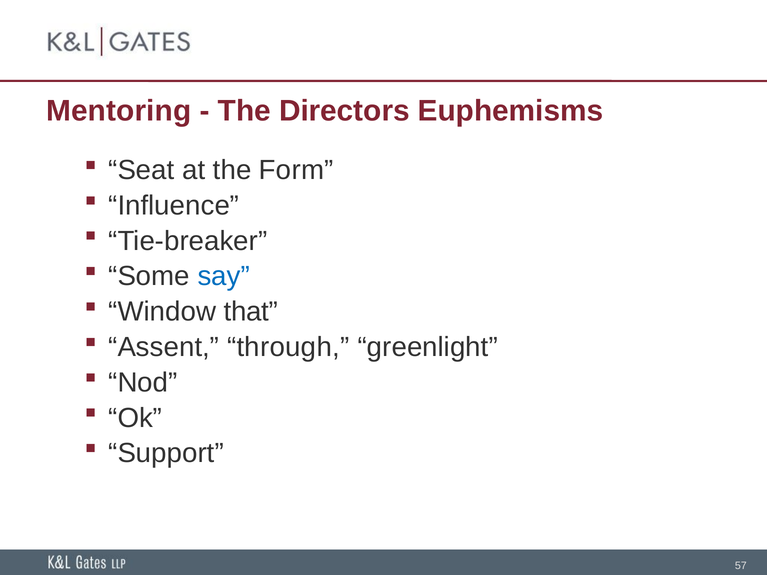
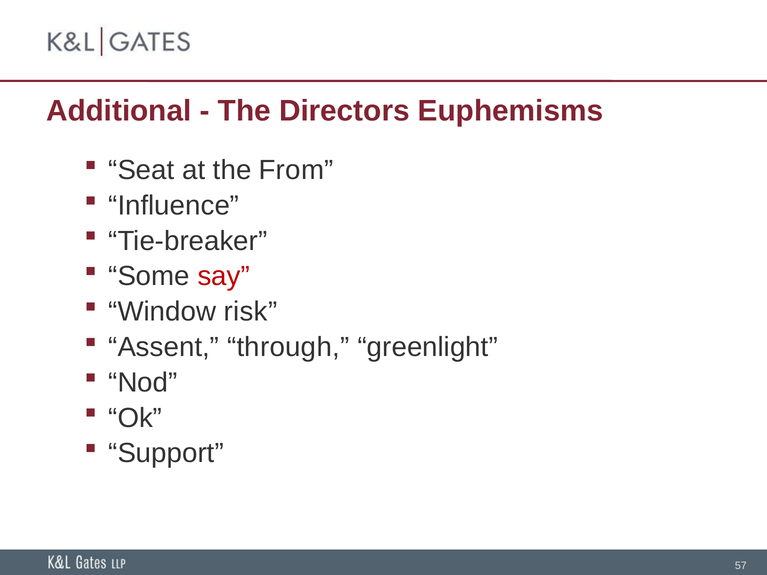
Mentoring: Mentoring -> Additional
Form: Form -> From
say colour: blue -> red
that: that -> risk
